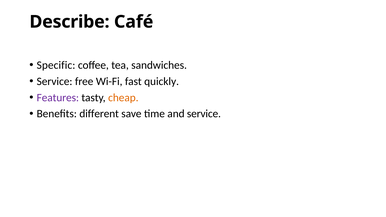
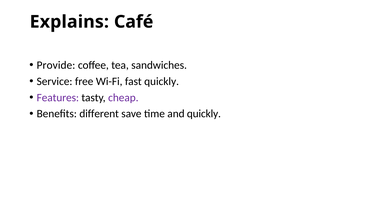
Describe: Describe -> Explains
Specific: Specific -> Provide
cheap colour: orange -> purple
and service: service -> quickly
